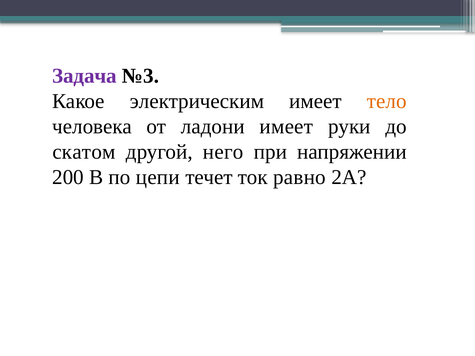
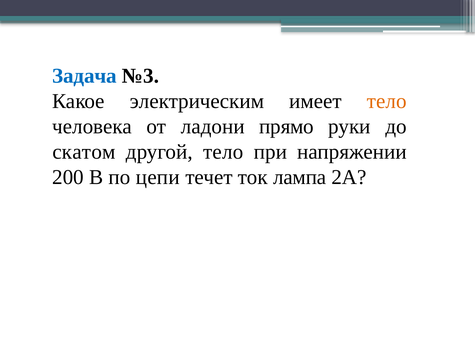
Задача colour: purple -> blue
ладони имеет: имеет -> прямо
другой него: него -> тело
равно: равно -> лампа
